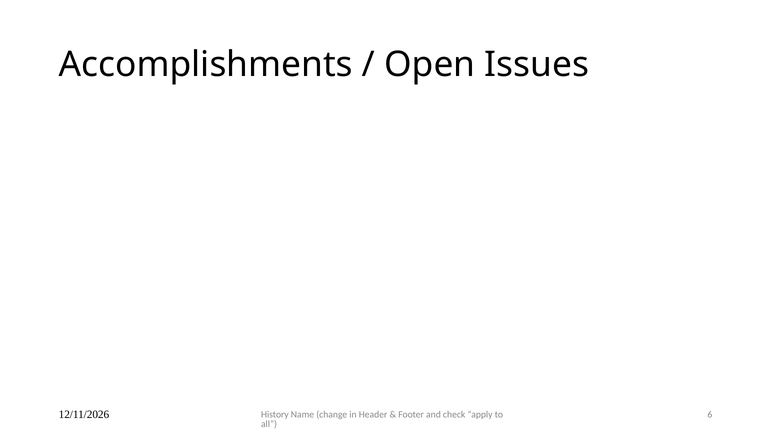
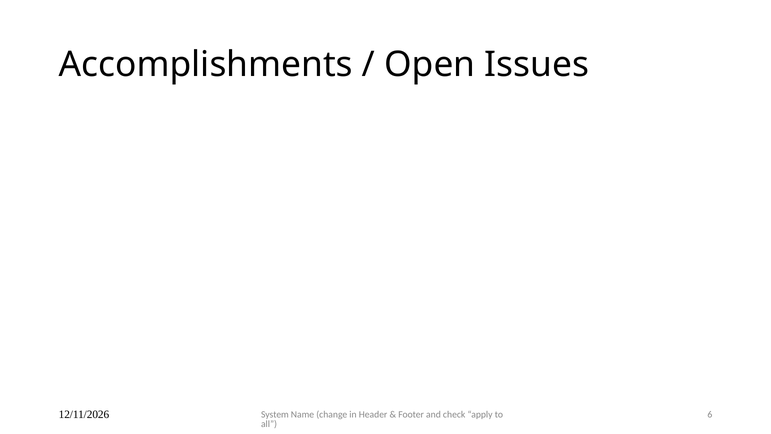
History: History -> System
